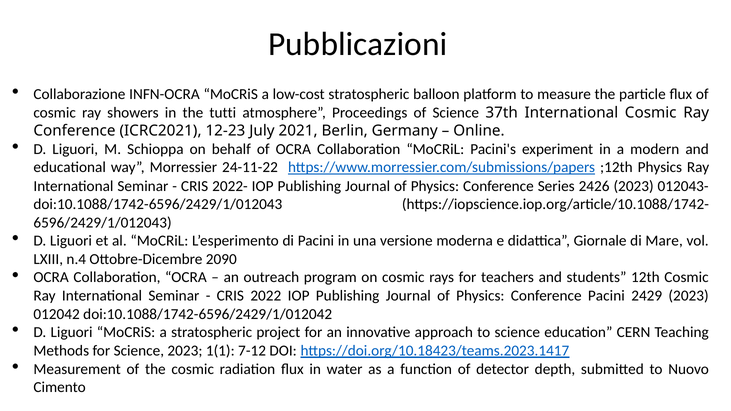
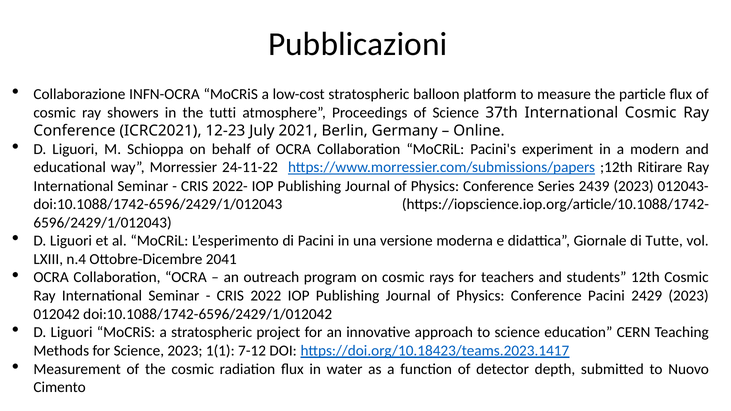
;12th Physics: Physics -> Ritirare
2426: 2426 -> 2439
Mare: Mare -> Tutte
2090: 2090 -> 2041
